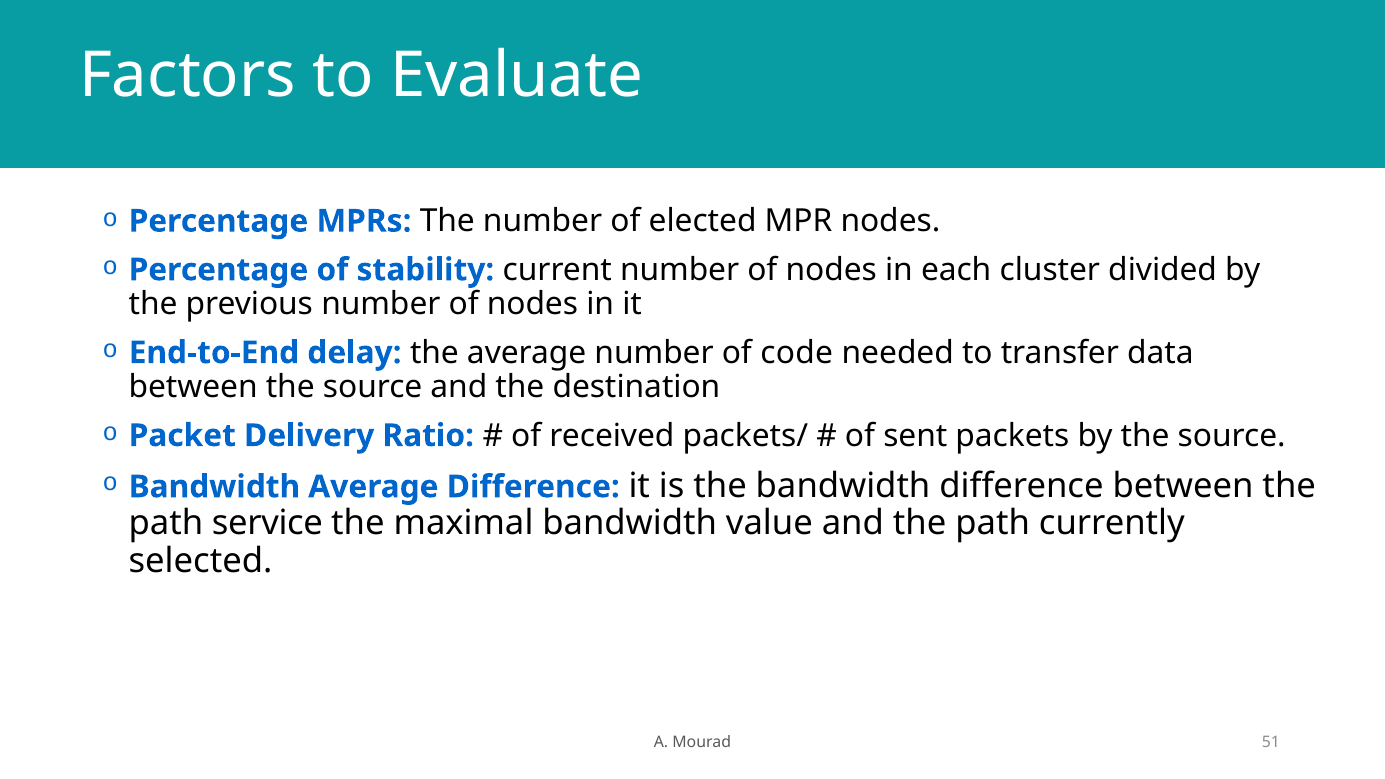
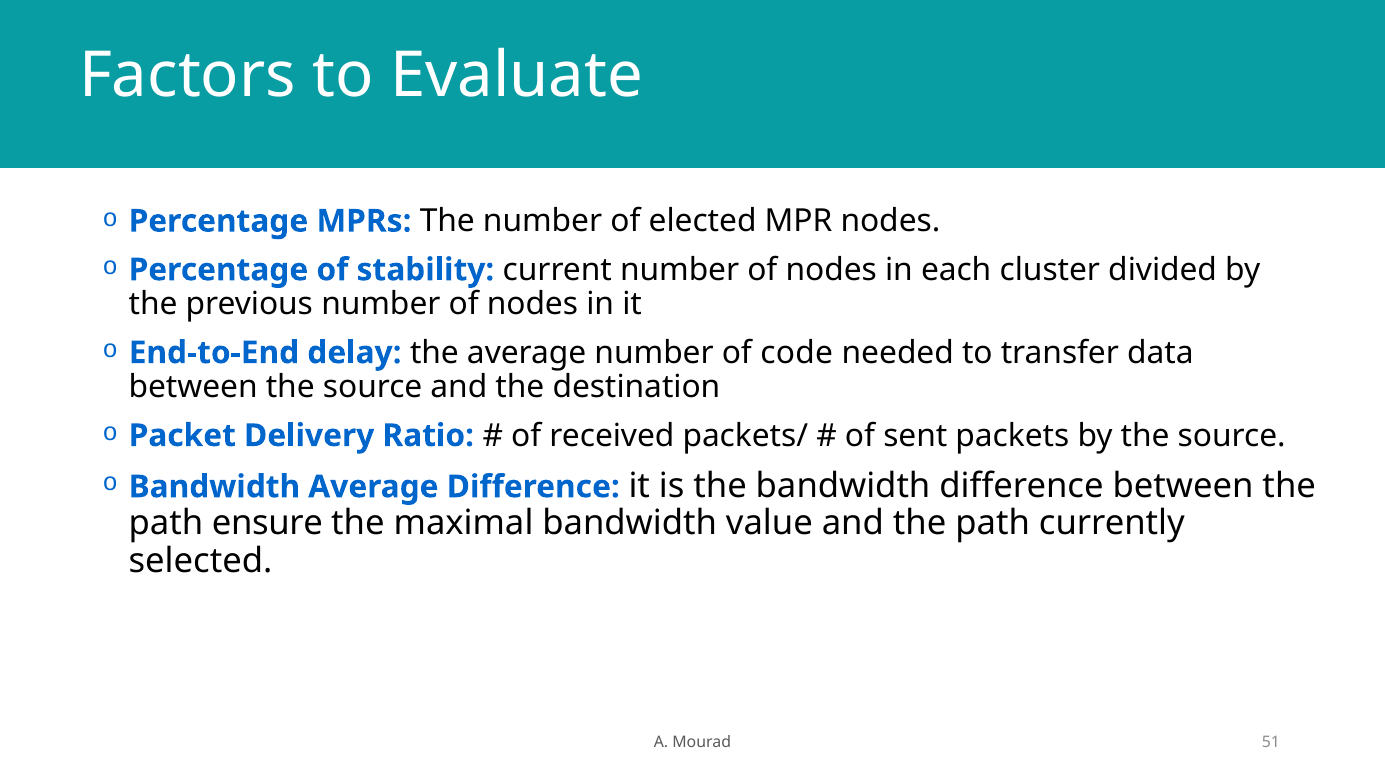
service: service -> ensure
